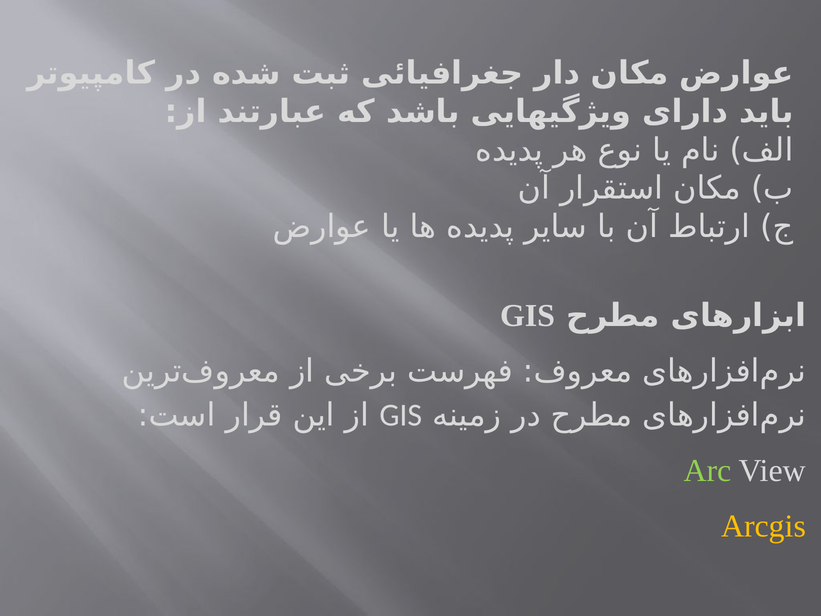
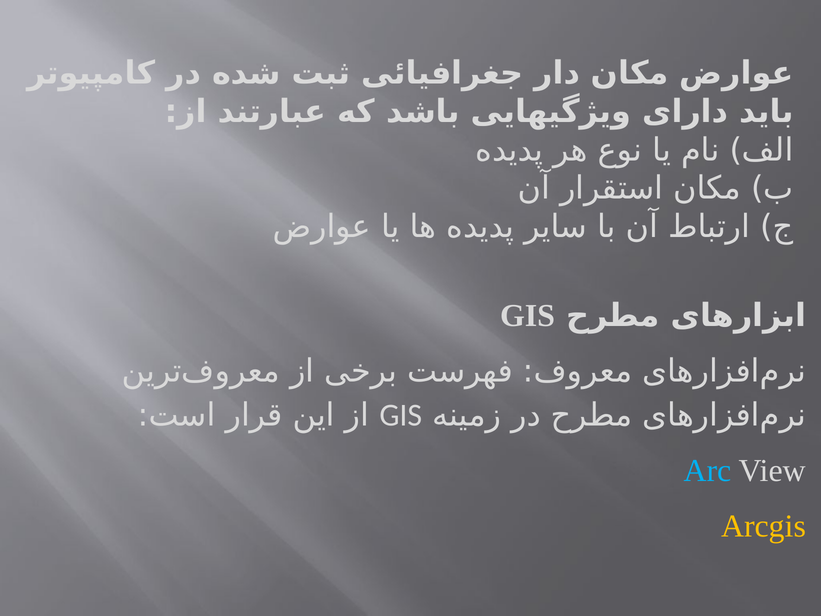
Arc colour: light green -> light blue
